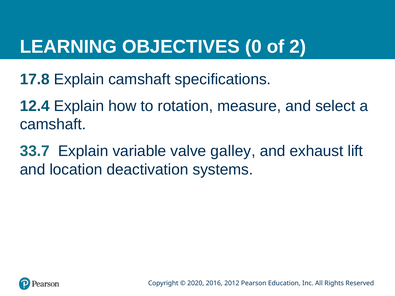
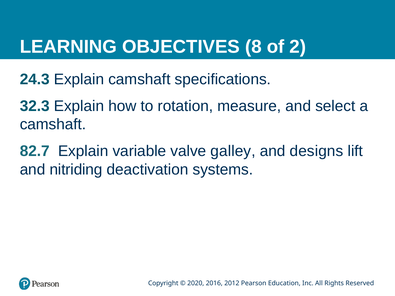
0: 0 -> 8
17.8: 17.8 -> 24.3
12.4: 12.4 -> 32.3
33.7: 33.7 -> 82.7
exhaust: exhaust -> designs
location: location -> nitriding
